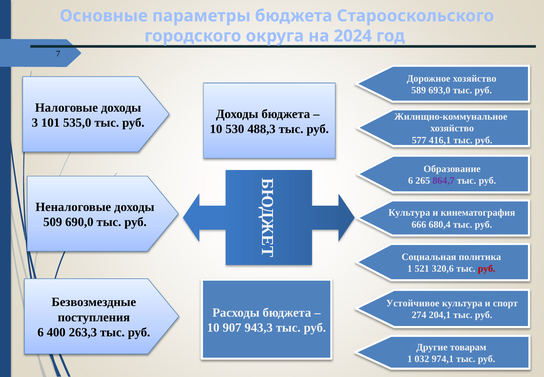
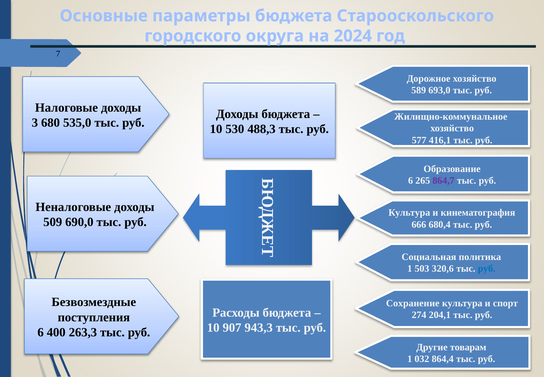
101: 101 -> 680
521: 521 -> 503
руб at (487, 268) colour: red -> blue
Устойчивое: Устойчивое -> Сохранение
974,1: 974,1 -> 864,4
